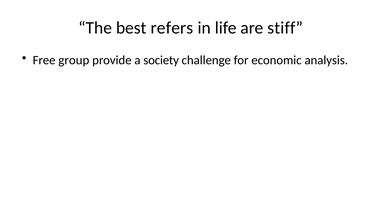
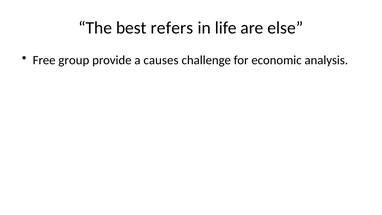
stiff: stiff -> else
society: society -> causes
